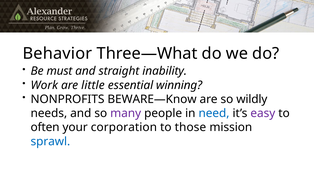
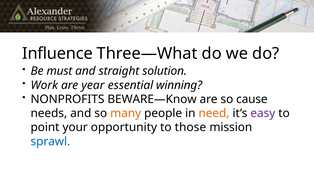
Behavior: Behavior -> Influence
inability: inability -> solution
little: little -> year
wildly: wildly -> cause
many colour: purple -> orange
need colour: blue -> orange
often: often -> point
corporation: corporation -> opportunity
